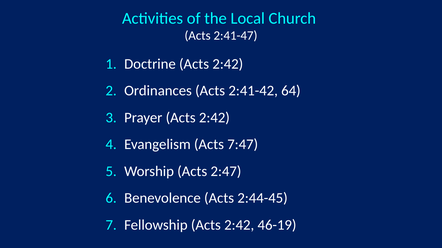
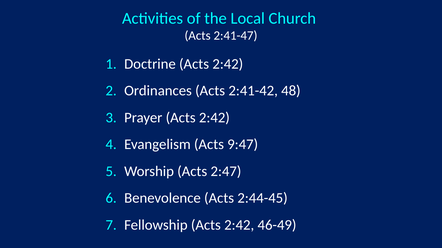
64: 64 -> 48
7:47: 7:47 -> 9:47
46-19: 46-19 -> 46-49
